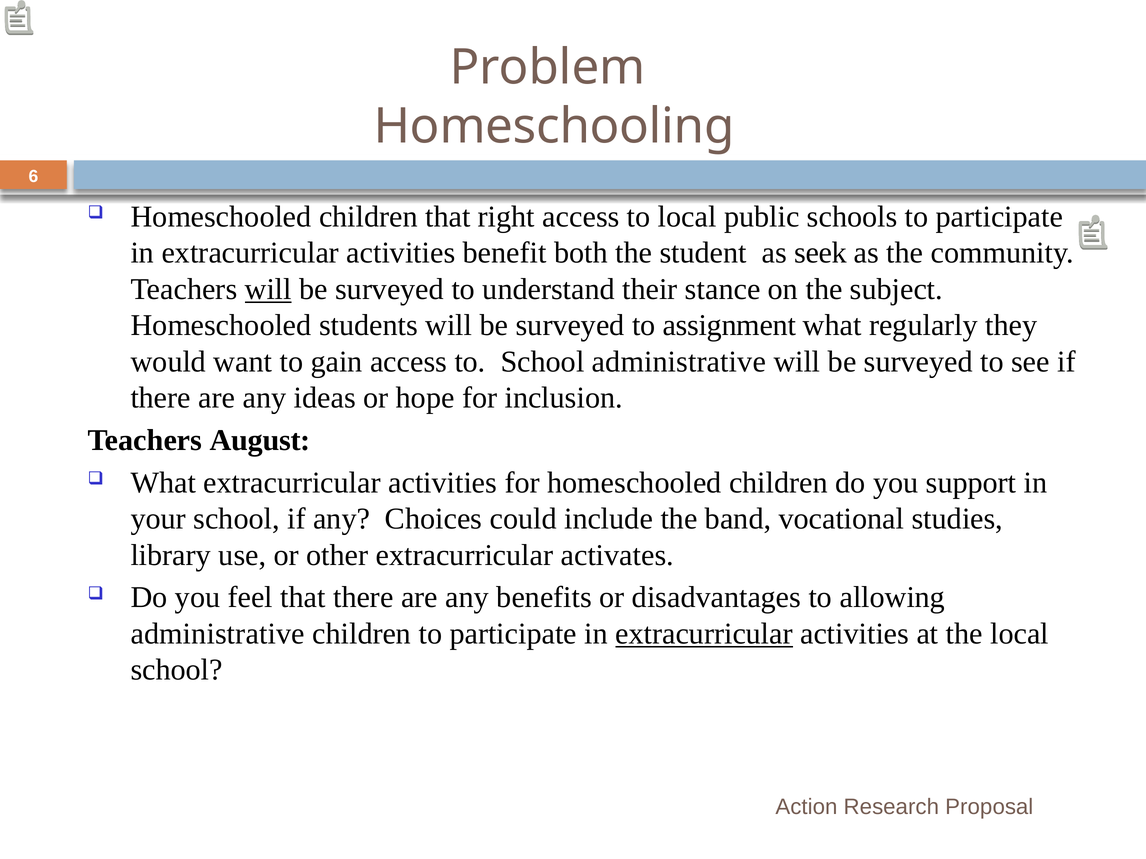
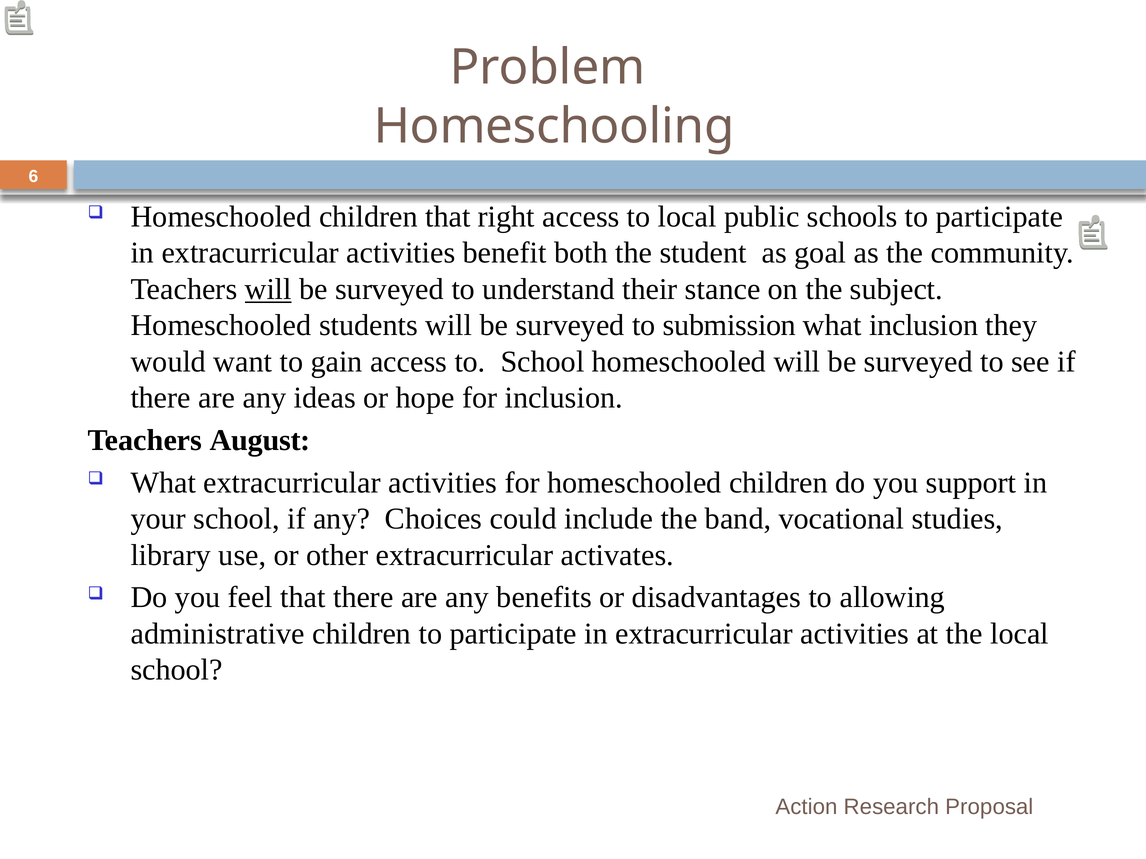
seek: seek -> goal
assignment: assignment -> submission
what regularly: regularly -> inclusion
School administrative: administrative -> homeschooled
extracurricular at (704, 634) underline: present -> none
